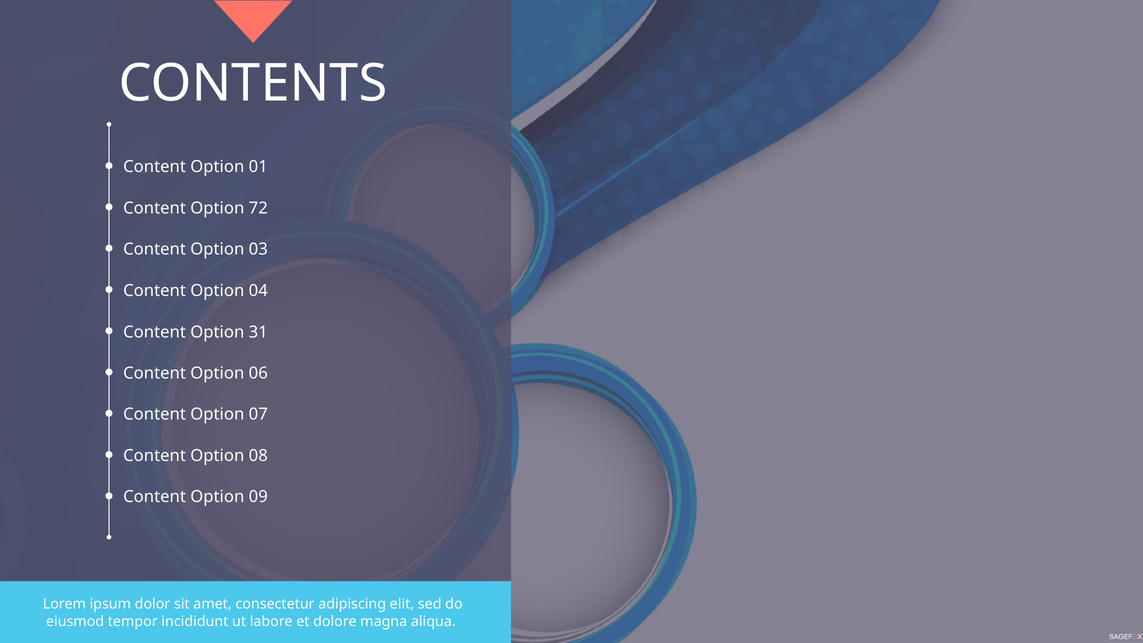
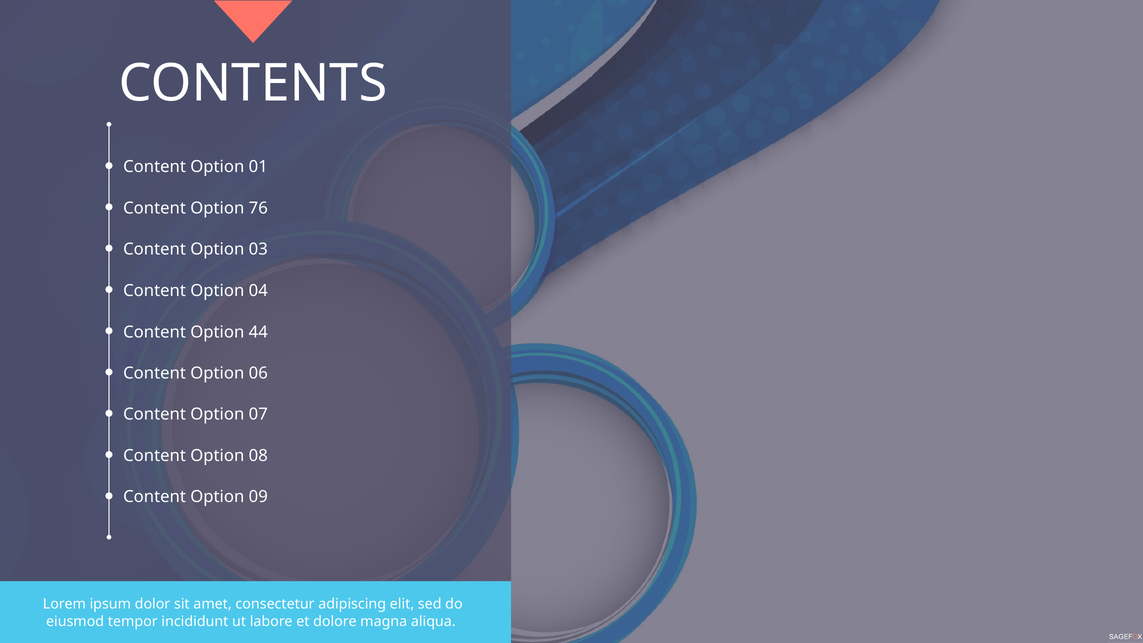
72: 72 -> 76
31: 31 -> 44
